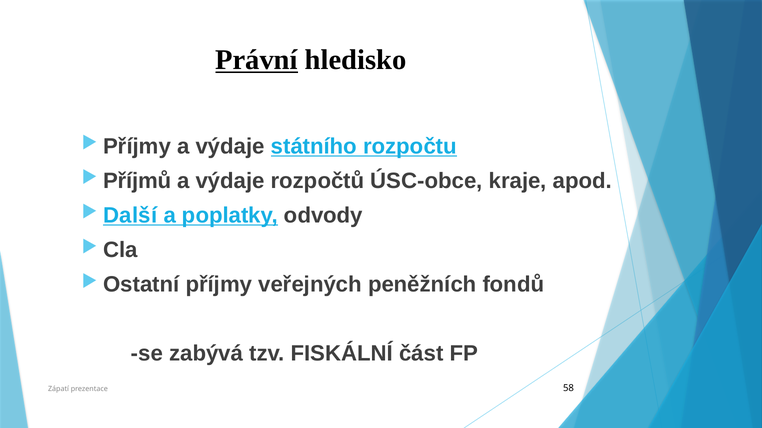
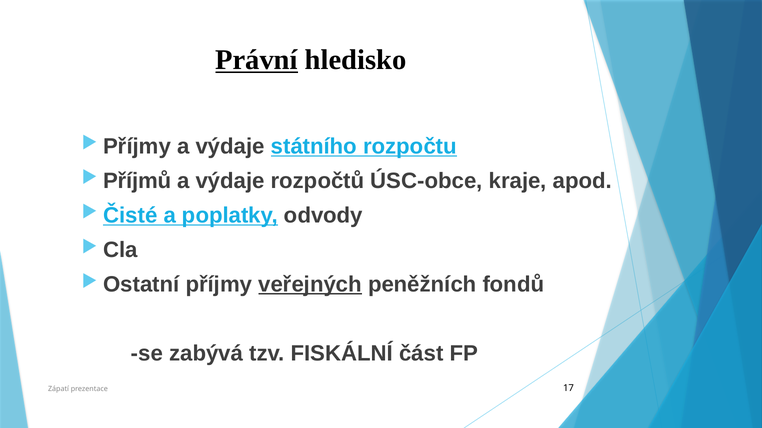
Další: Další -> Čisté
veřejných underline: none -> present
58: 58 -> 17
